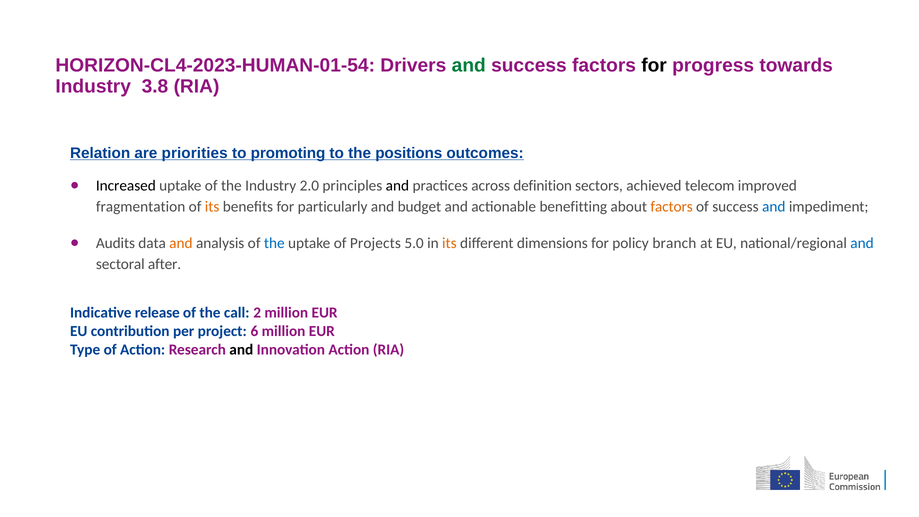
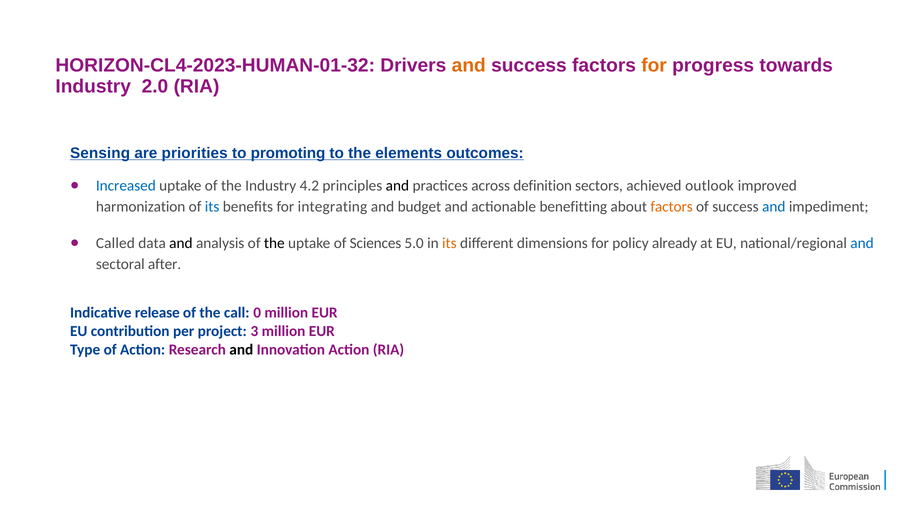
HORIZON-CL4-2023-HUMAN-01-54: HORIZON-CL4-2023-HUMAN-01-54 -> HORIZON-CL4-2023-HUMAN-01-32
and at (469, 66) colour: green -> orange
for at (654, 66) colour: black -> orange
3.8: 3.8 -> 2.0
Relation: Relation -> Sensing
positions: positions -> elements
Increased colour: black -> blue
2.0: 2.0 -> 4.2
telecom: telecom -> outlook
fragmentation: fragmentation -> harmonization
its at (212, 207) colour: orange -> blue
particularly: particularly -> integrating
Audits: Audits -> Called
and at (181, 243) colour: orange -> black
the at (274, 243) colour: blue -> black
Projects: Projects -> Sciences
branch: branch -> already
2: 2 -> 0
6: 6 -> 3
